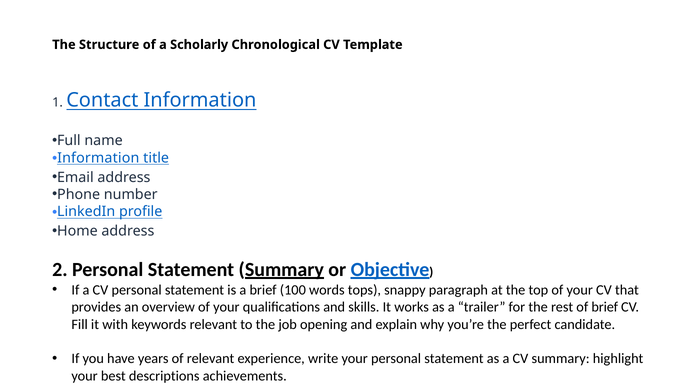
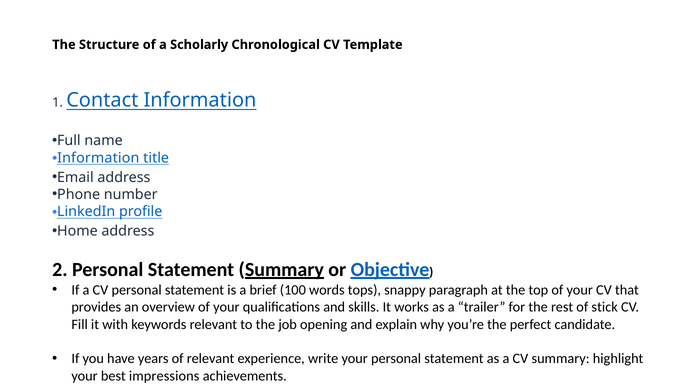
of brief: brief -> stick
descriptions: descriptions -> impressions
